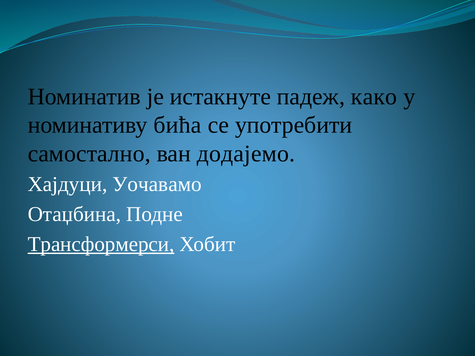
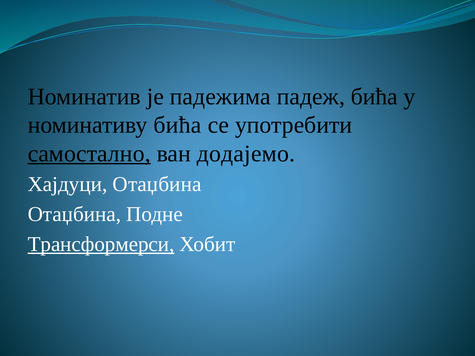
истакнуте: истакнуте -> падежима
падеж како: како -> бића
самостално underline: none -> present
Хајдуци Уочавамо: Уочавамо -> Отаџбина
